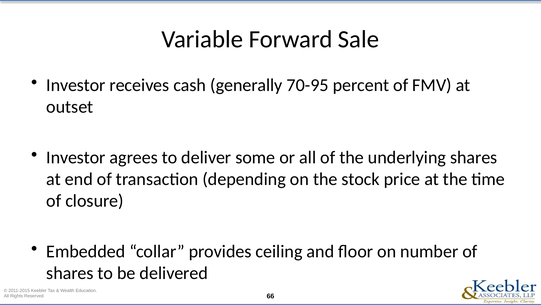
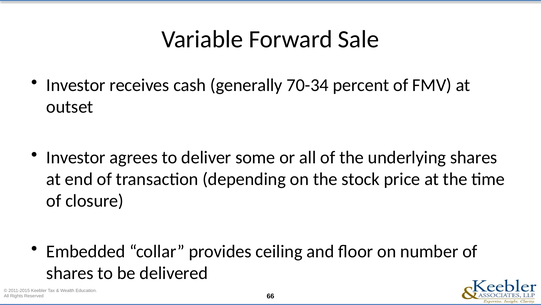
70-95: 70-95 -> 70-34
